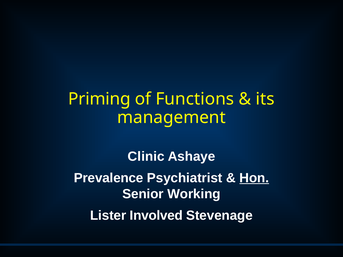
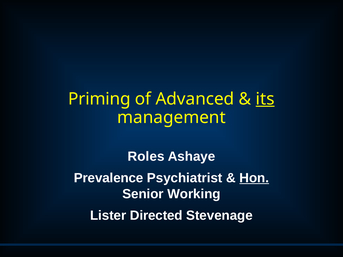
Functions: Functions -> Advanced
its underline: none -> present
Clinic: Clinic -> Roles
Involved: Involved -> Directed
